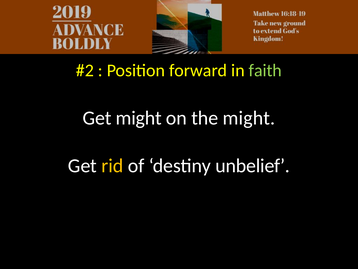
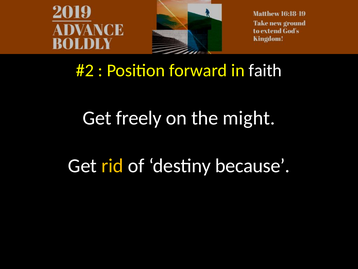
faith colour: light green -> white
Get might: might -> freely
unbelief: unbelief -> because
